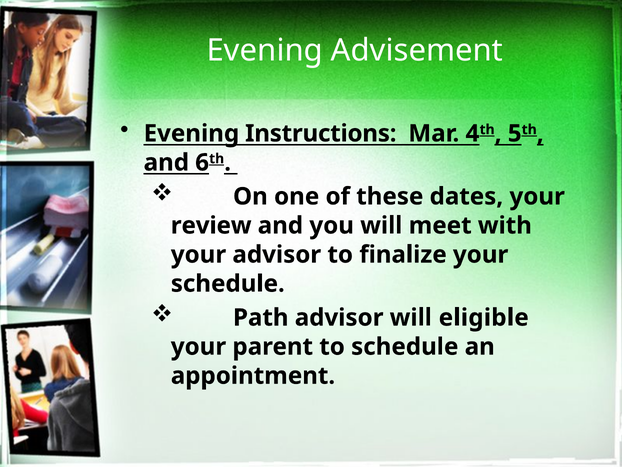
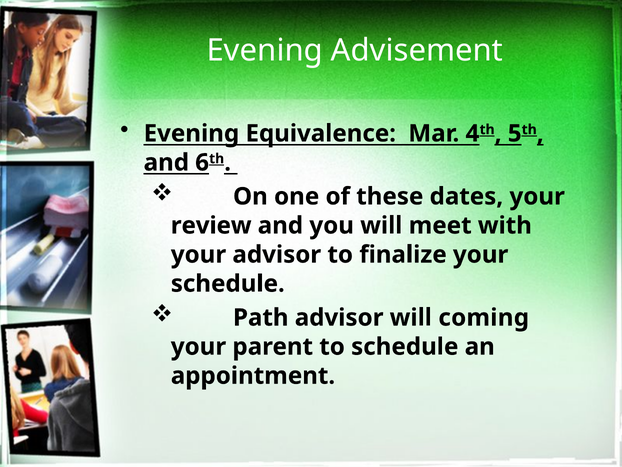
Instructions: Instructions -> Equivalence
eligible: eligible -> coming
